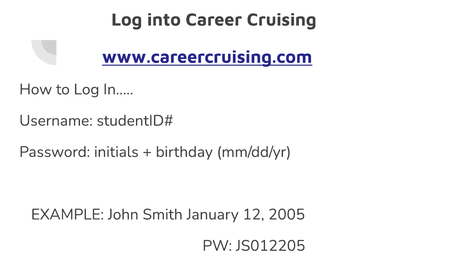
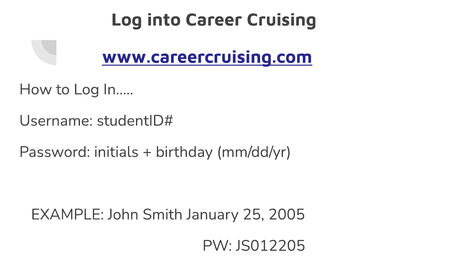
12: 12 -> 25
